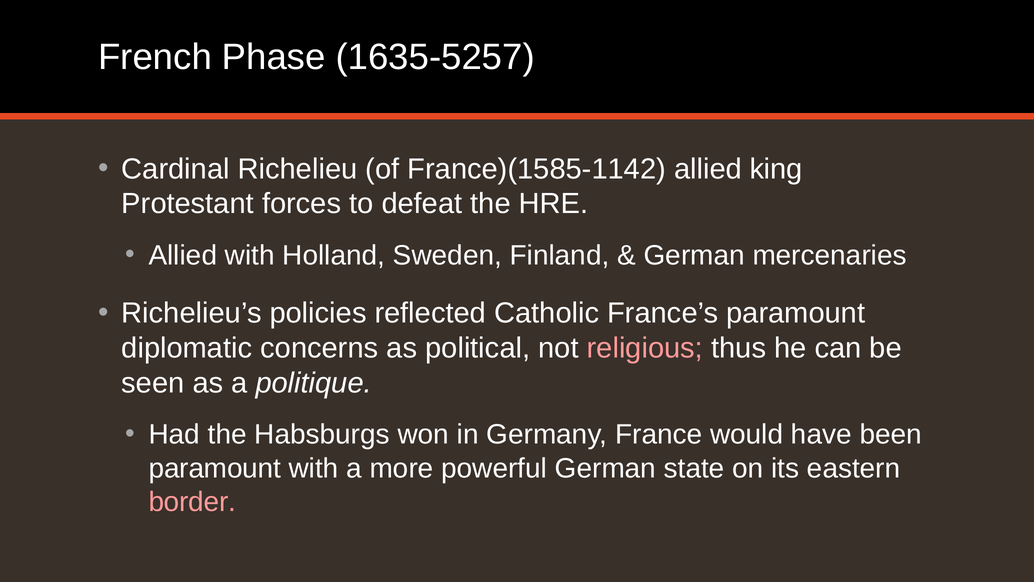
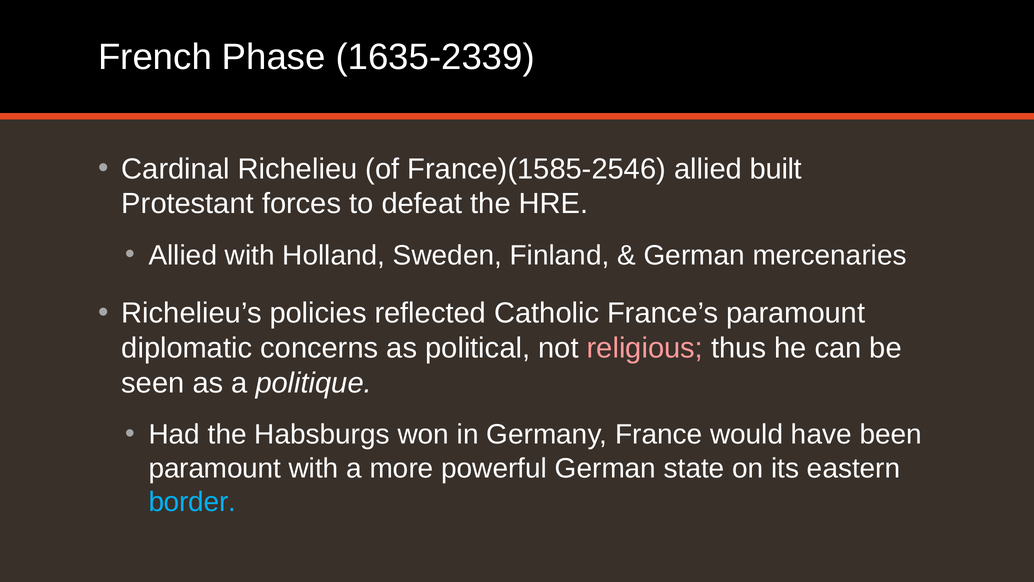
1635-5257: 1635-5257 -> 1635-2339
France)(1585-1142: France)(1585-1142 -> France)(1585-2546
king: king -> built
border colour: pink -> light blue
